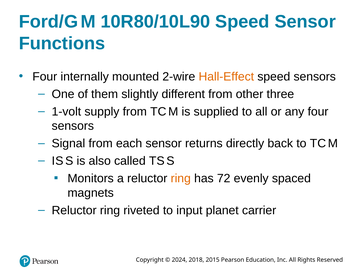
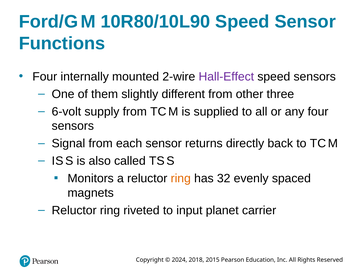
Hall-Effect colour: orange -> purple
1-volt: 1-volt -> 6-volt
72: 72 -> 32
